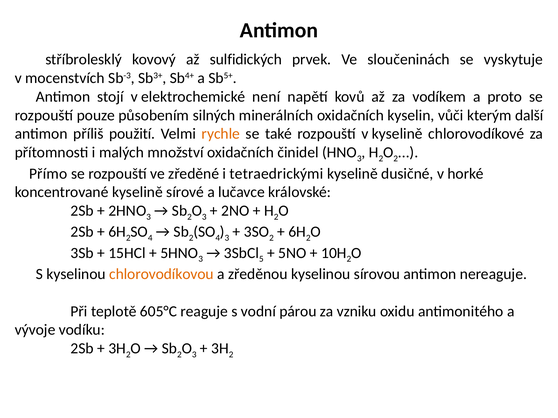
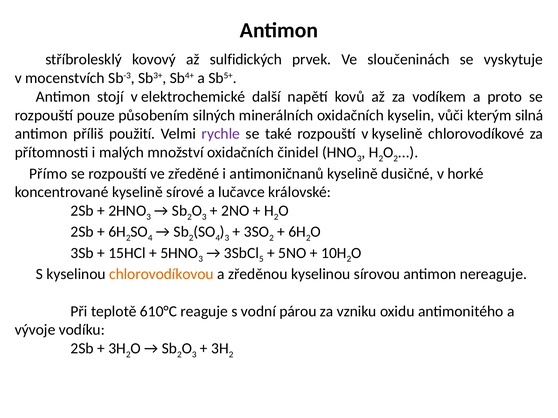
není: není -> další
další: další -> silná
rychle colour: orange -> purple
tetraedrickými: tetraedrickými -> antimoničnanů
605°C: 605°C -> 610°C
